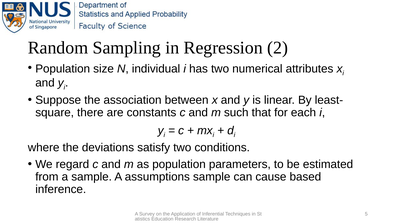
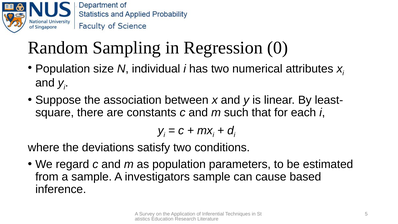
2: 2 -> 0
assumptions: assumptions -> investigators
